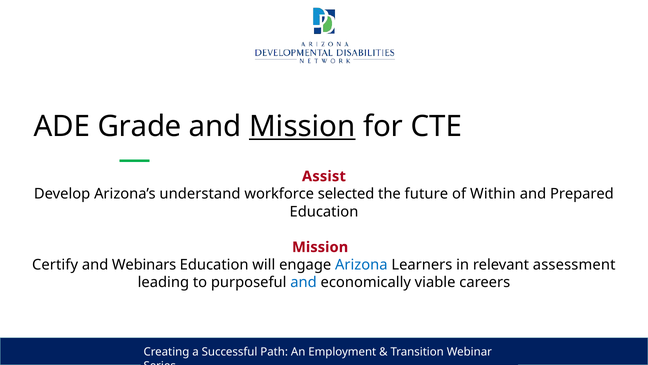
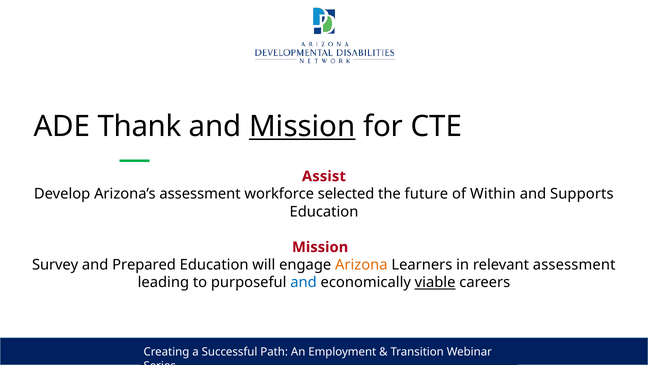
Grade: Grade -> Thank
Arizona’s understand: understand -> assessment
Prepared: Prepared -> Supports
Certify: Certify -> Survey
Webinars: Webinars -> Prepared
Arizona colour: blue -> orange
viable underline: none -> present
